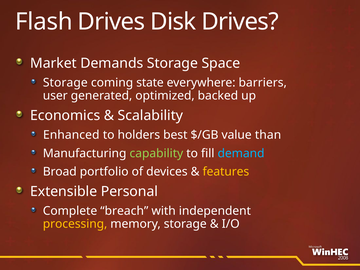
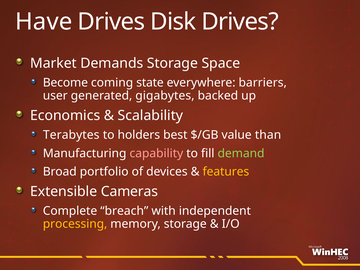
Flash: Flash -> Have
Storage at (65, 83): Storage -> Become
optimized: optimized -> gigabytes
Enhanced: Enhanced -> Terabytes
capability colour: light green -> pink
demand colour: light blue -> light green
Personal: Personal -> Cameras
